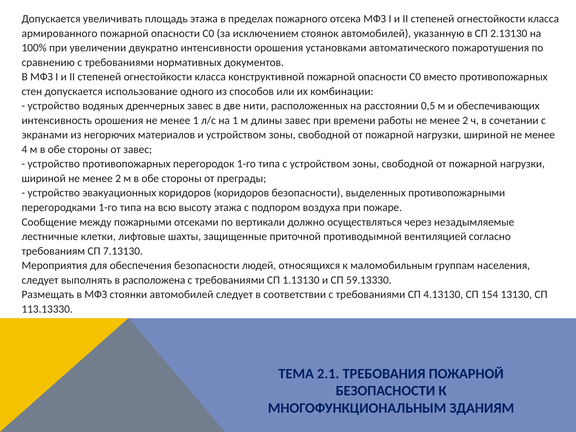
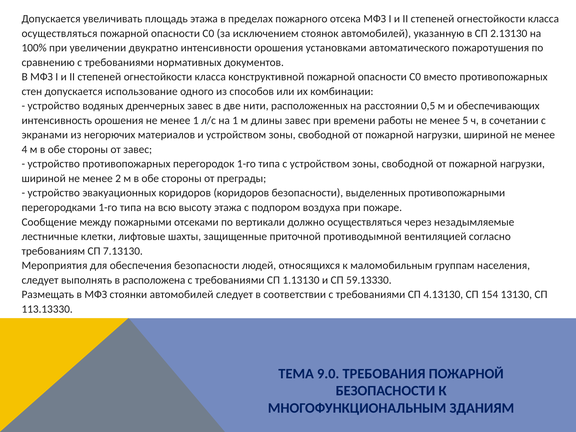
армированного at (60, 33): армированного -> осуществляться
работы не менее 2: 2 -> 5
2.1: 2.1 -> 9.0
